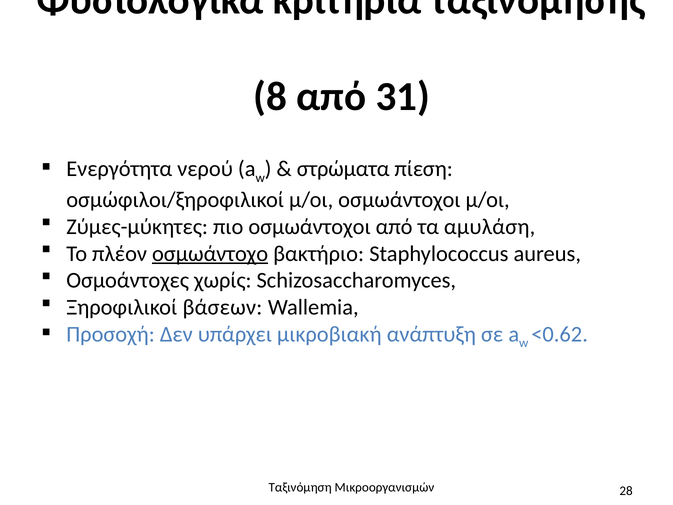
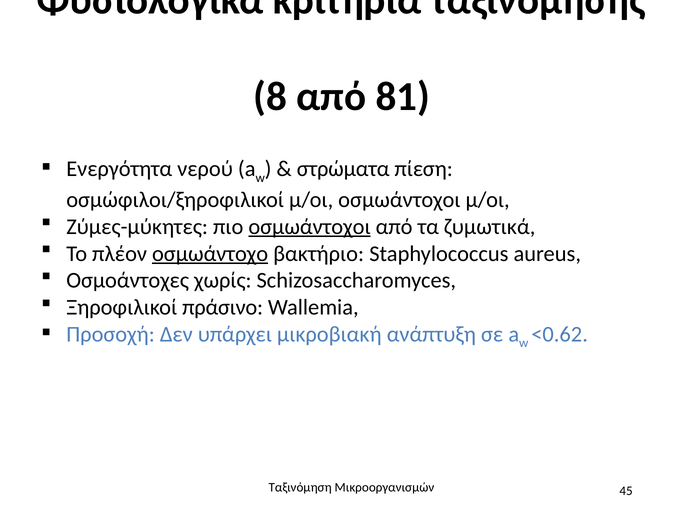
31: 31 -> 81
οσμωάντοχοι at (310, 227) underline: none -> present
αμυλάση: αμυλάση -> ζυμωτικά
βάσεων: βάσεων -> πράσινο
28: 28 -> 45
